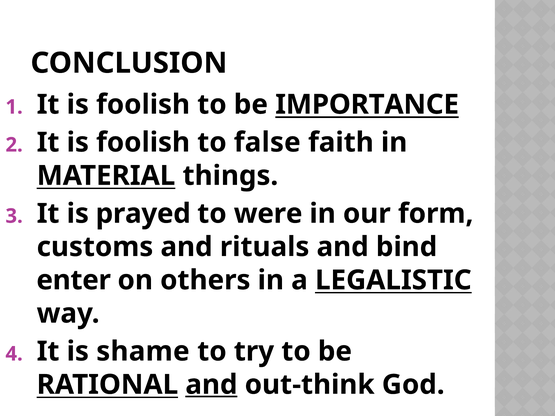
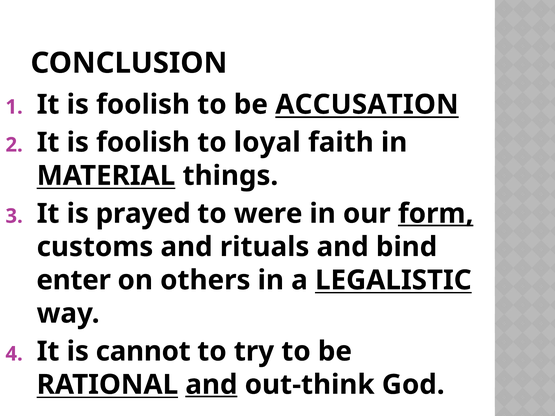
IMPORTANCE: IMPORTANCE -> ACCUSATION
false: false -> loyal
form underline: none -> present
shame: shame -> cannot
